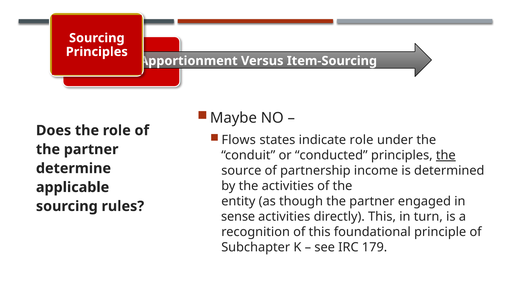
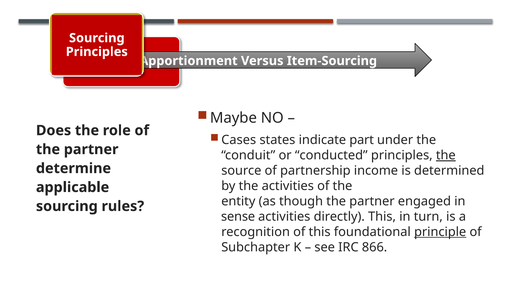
Flows: Flows -> Cases
indicate role: role -> part
principle underline: none -> present
179: 179 -> 866
